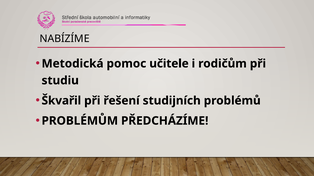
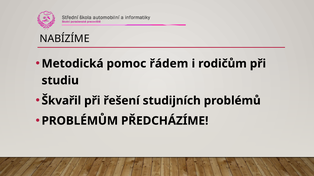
učitele: učitele -> řádem
